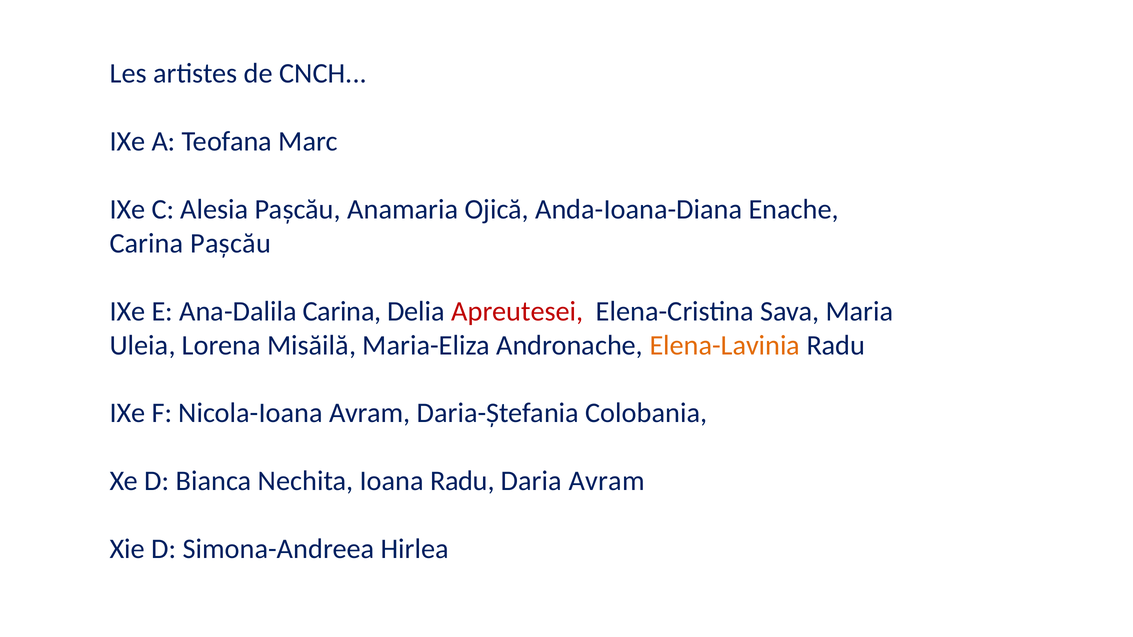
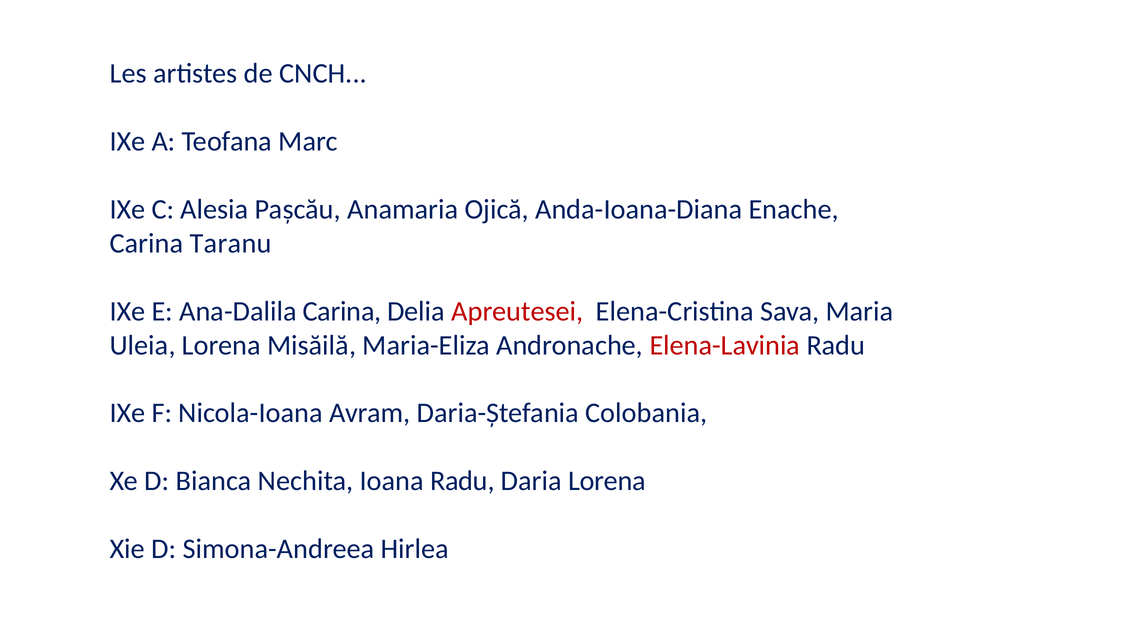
Carina Paşcău: Paşcău -> Taranu
Elena-Lavinia colour: orange -> red
Daria Avram: Avram -> Lorena
